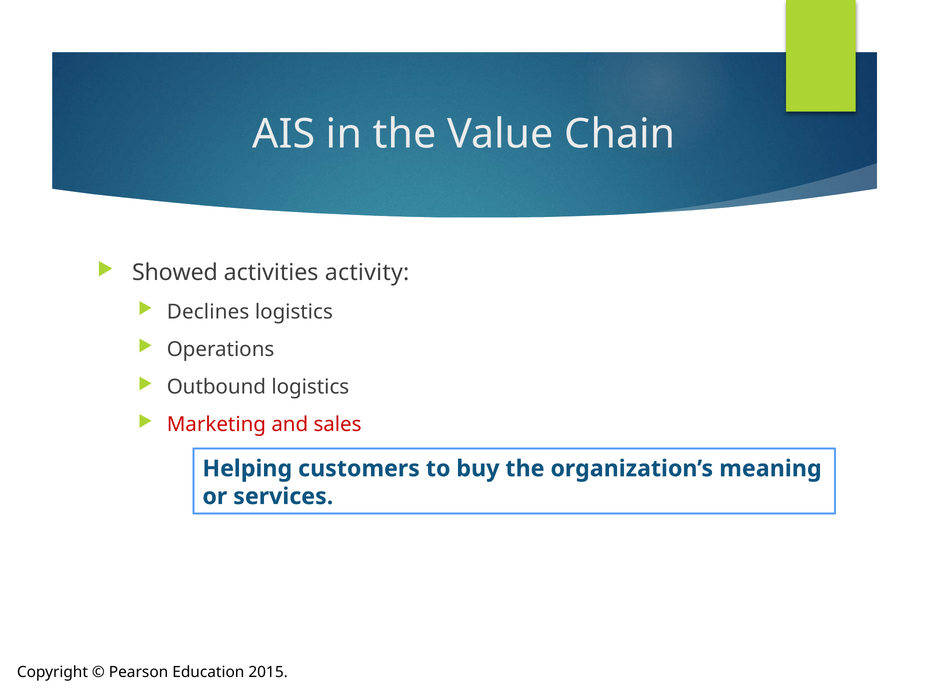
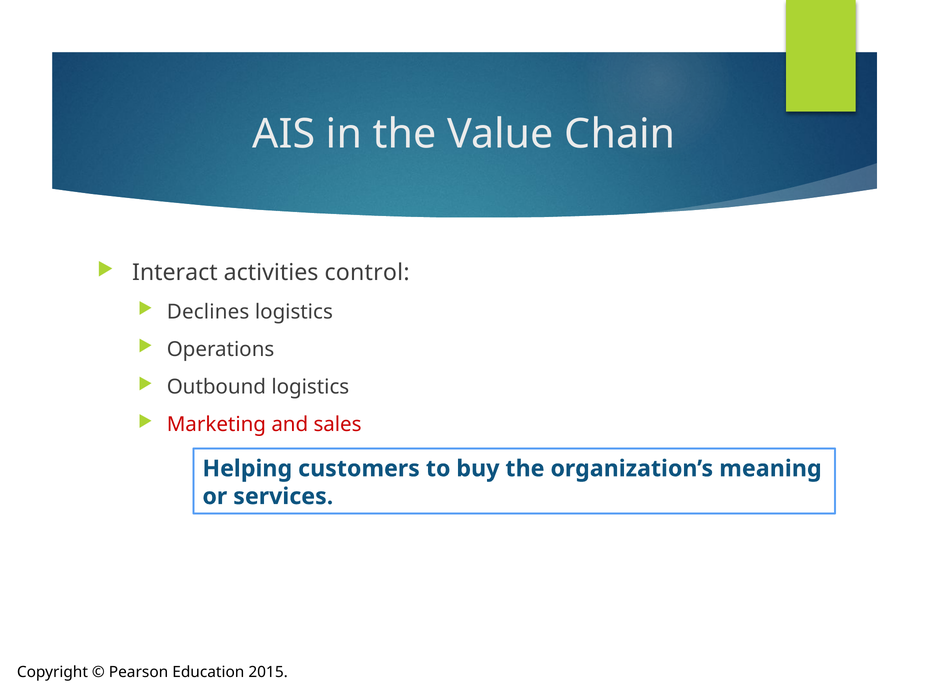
Showed: Showed -> Interact
activity: activity -> control
